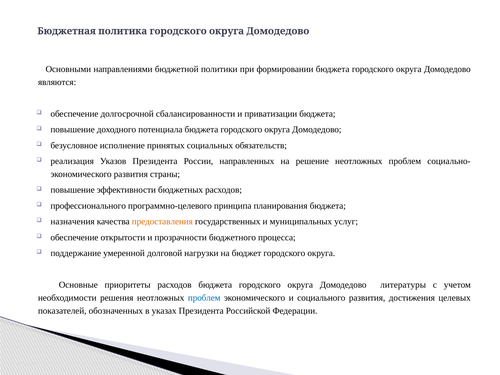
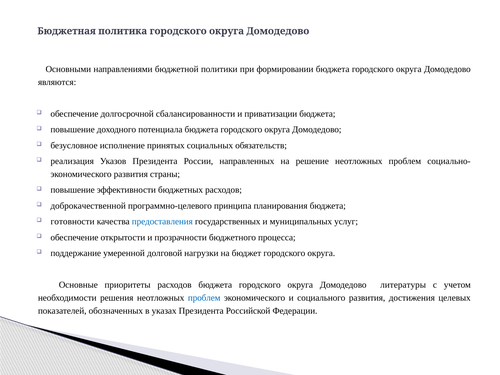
профессионального: профессионального -> доброкачественной
назначения: назначения -> готовности
предоставления colour: orange -> blue
